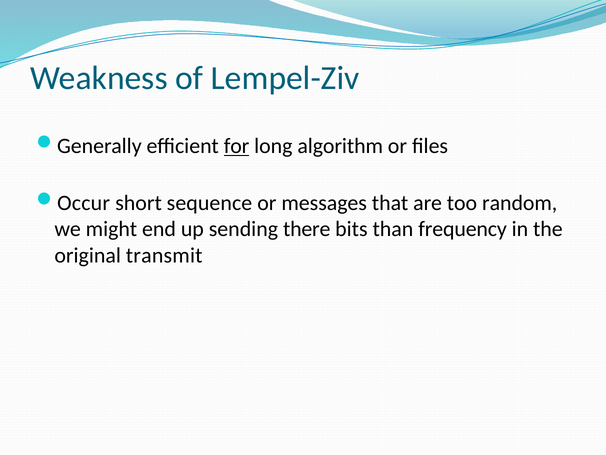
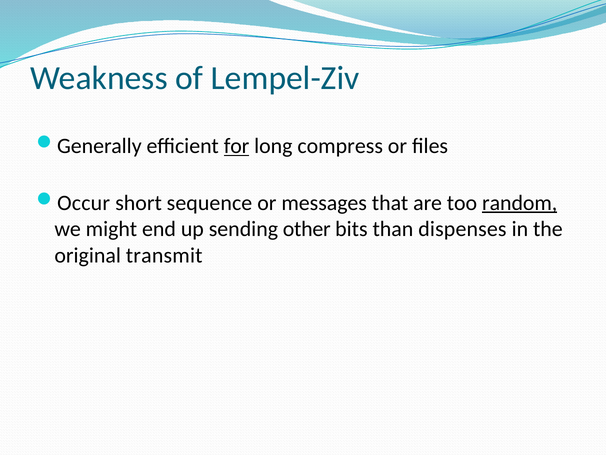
algorithm: algorithm -> compress
random underline: none -> present
there: there -> other
frequency: frequency -> dispenses
